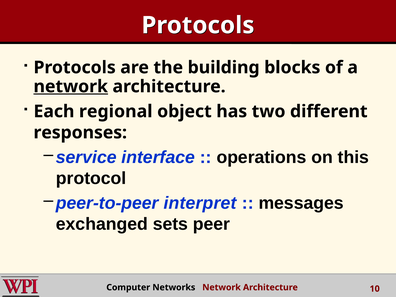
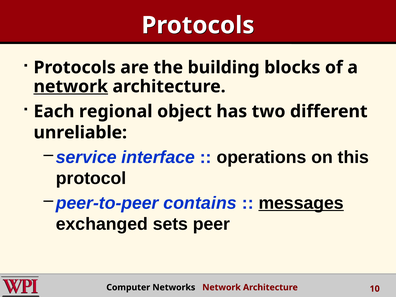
responses: responses -> unreliable
interpret: interpret -> contains
messages underline: none -> present
